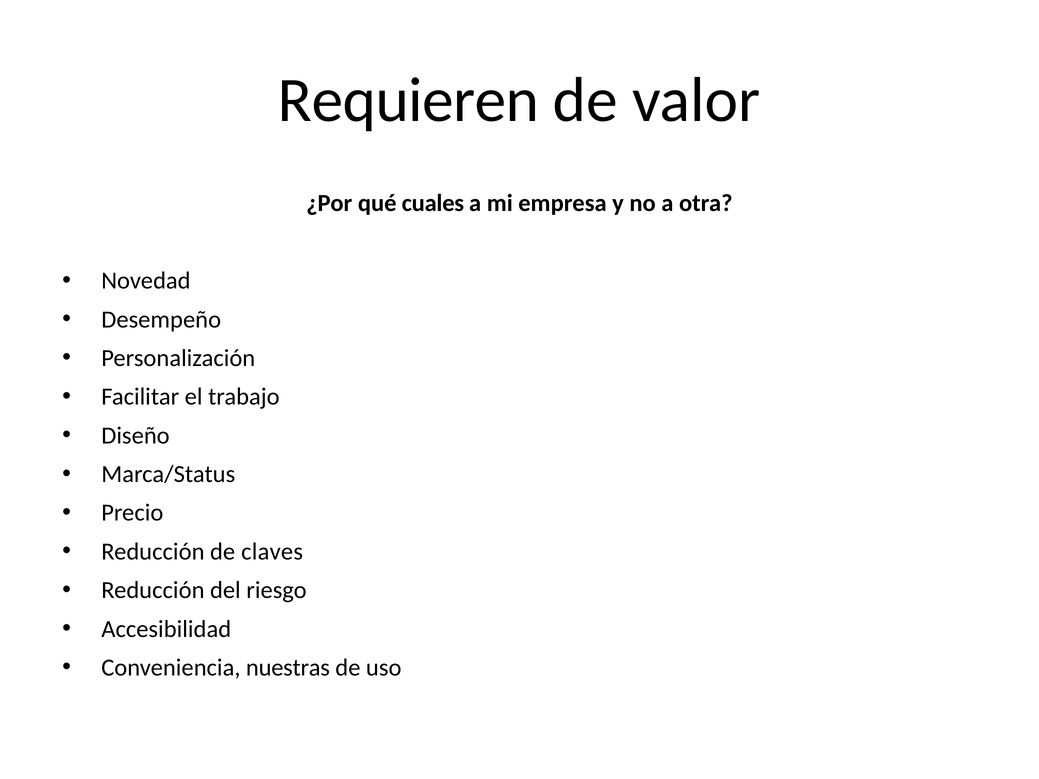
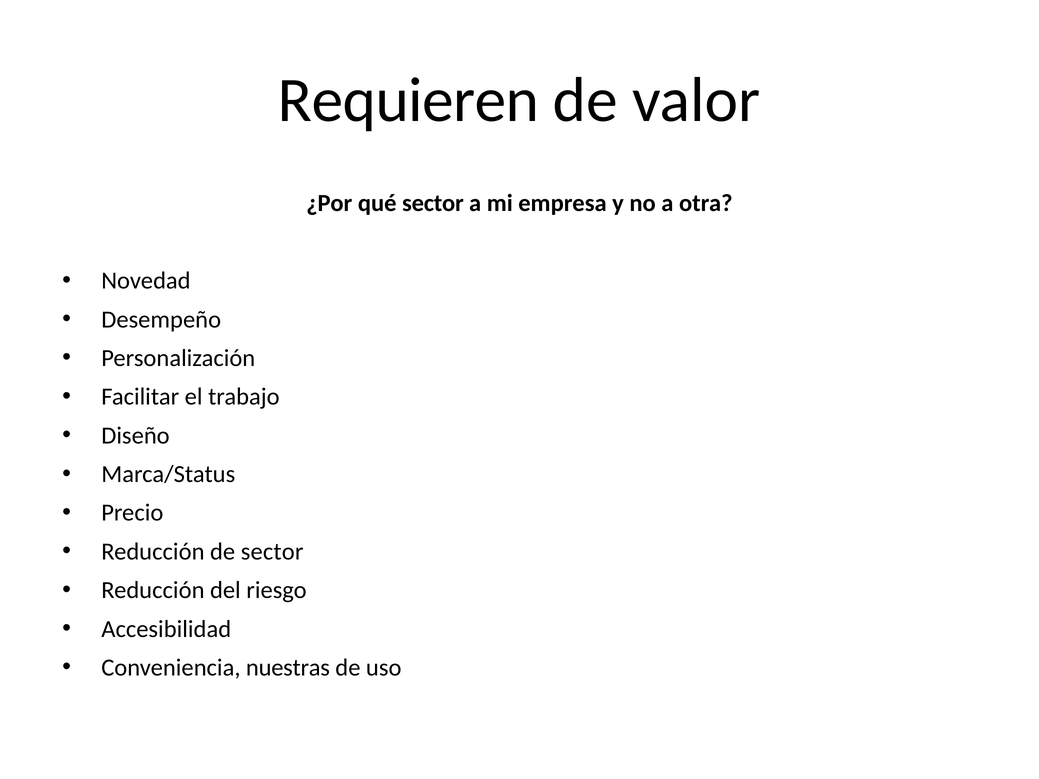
qué cuales: cuales -> sector
de claves: claves -> sector
